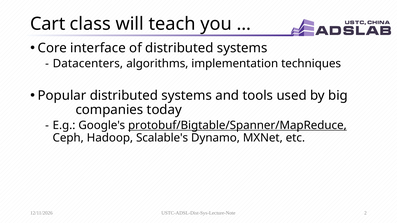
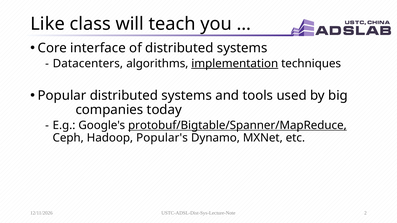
Cart: Cart -> Like
implementation underline: none -> present
Scalable's: Scalable's -> Popular's
